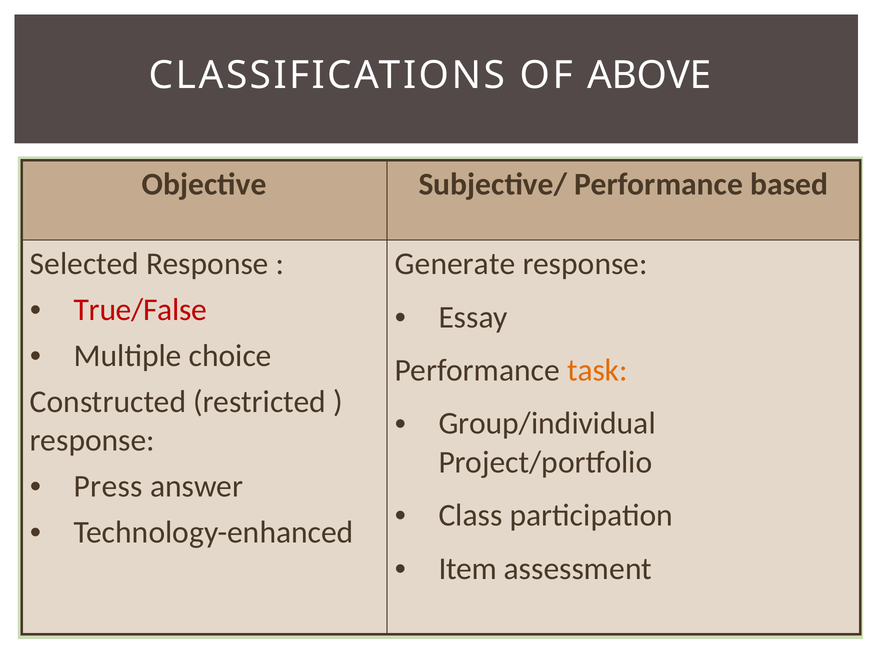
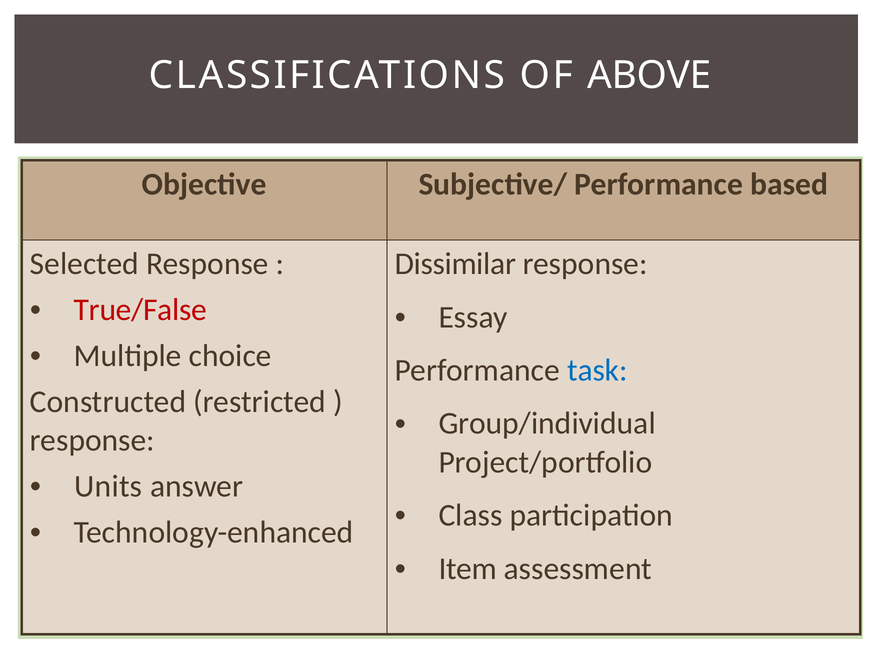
Generate: Generate -> Dissimilar
task colour: orange -> blue
Press: Press -> Units
